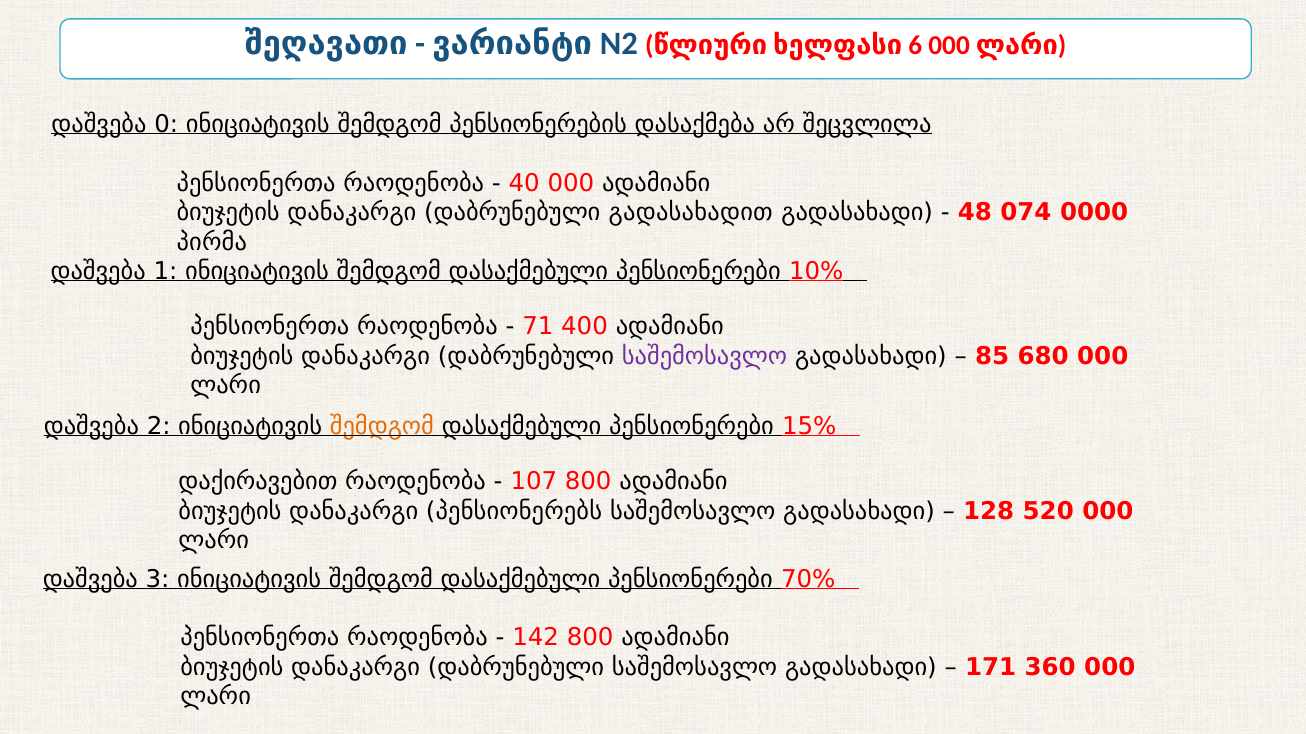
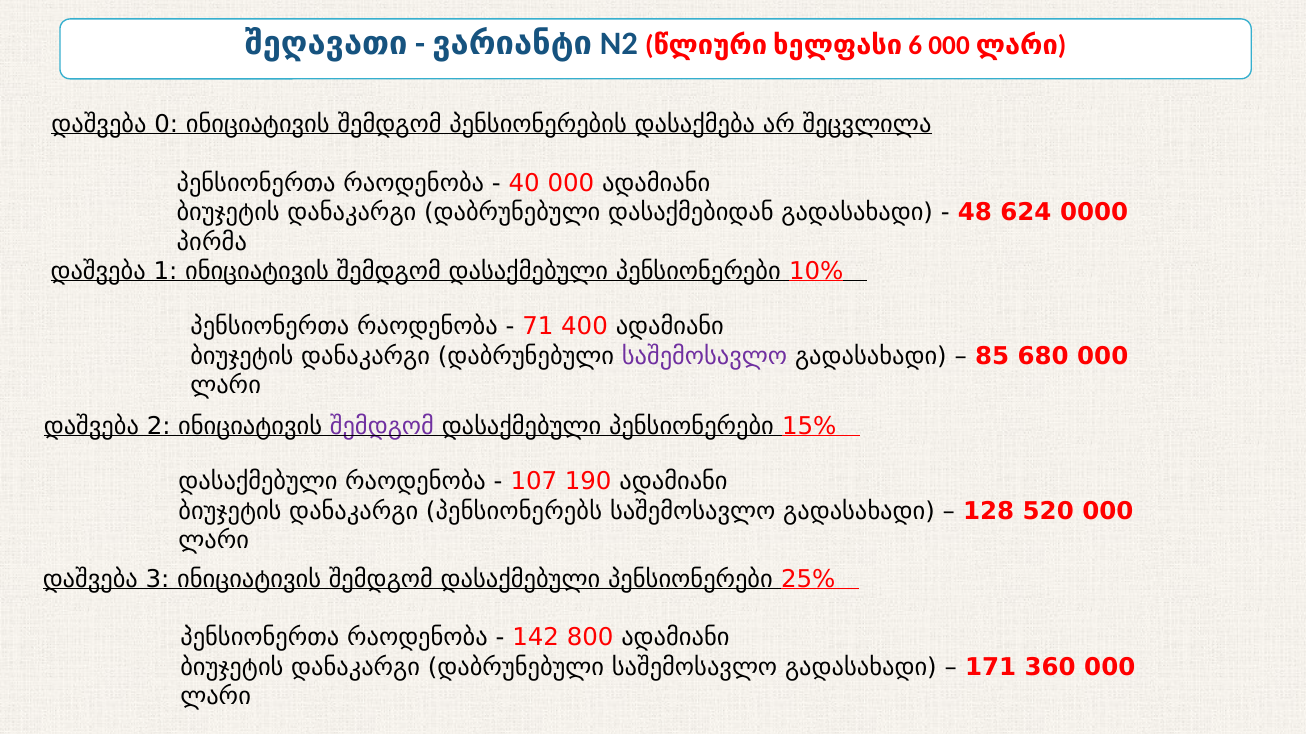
გადასახადით: გადასახადით -> დასაქმებიდან
074: 074 -> 624
შემდგომ at (382, 427) colour: orange -> purple
დაქირავებით at (258, 482): დაქირავებით -> დასაქმებული
107 800: 800 -> 190
70%: 70% -> 25%
